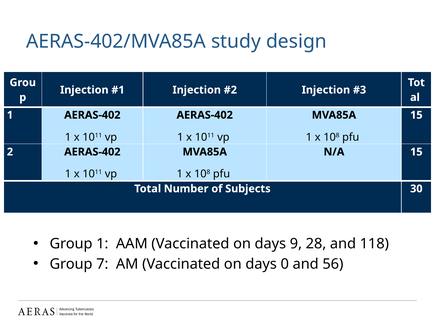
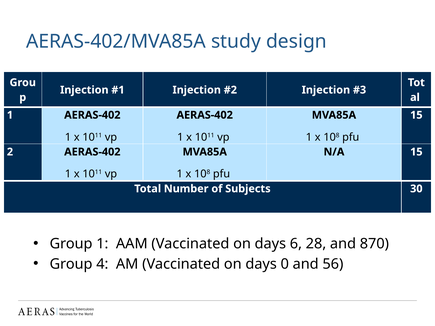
9: 9 -> 6
118: 118 -> 870
7: 7 -> 4
